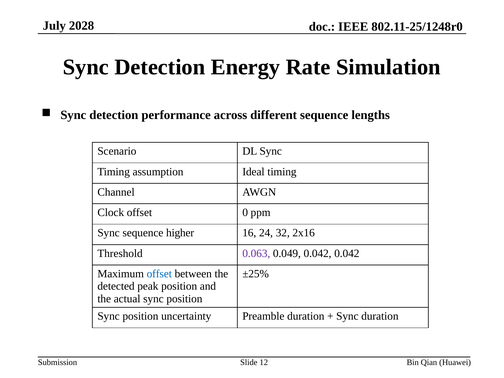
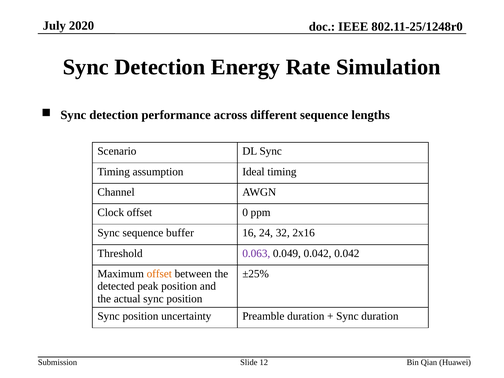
2028: 2028 -> 2020
higher: higher -> buffer
offset at (159, 274) colour: blue -> orange
